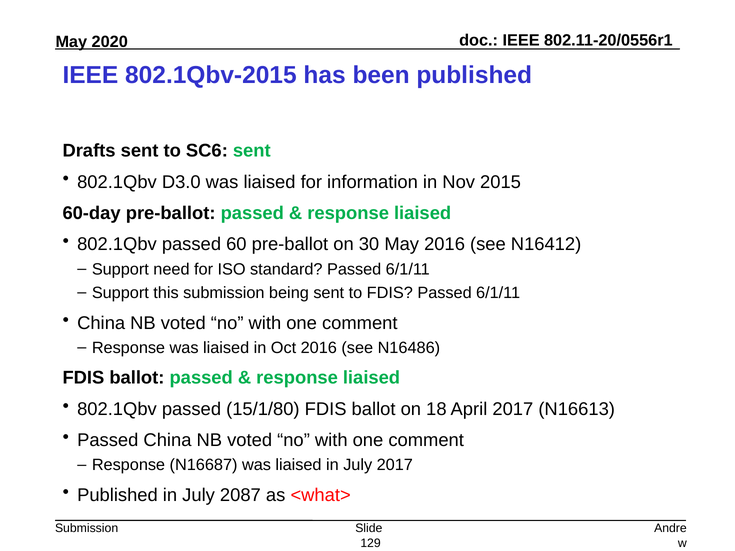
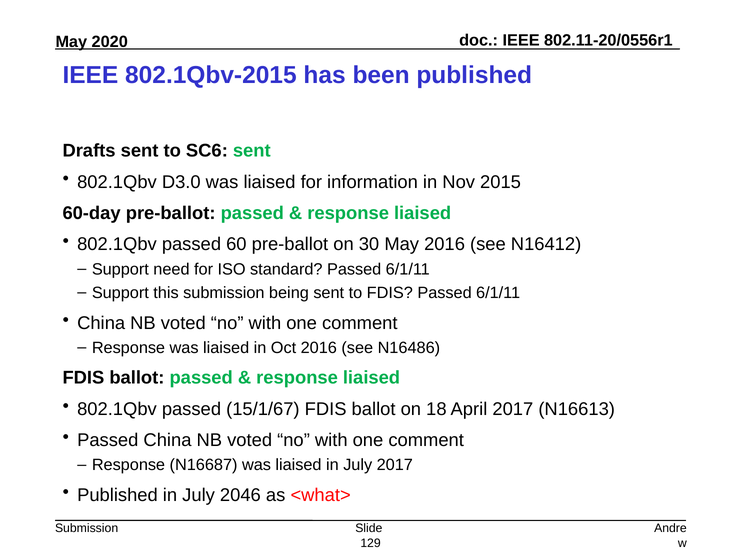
15/1/80: 15/1/80 -> 15/1/67
2087: 2087 -> 2046
